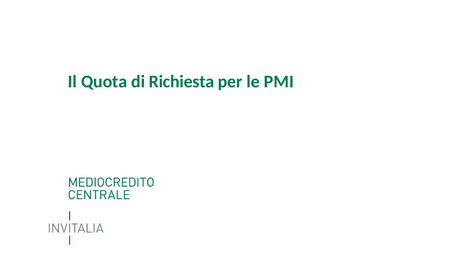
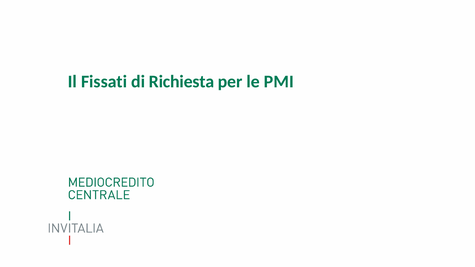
Quota: Quota -> Fissati
